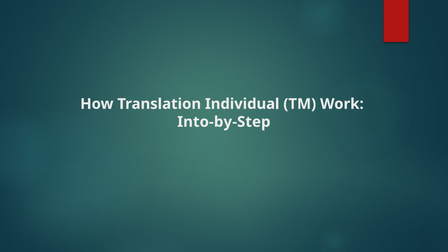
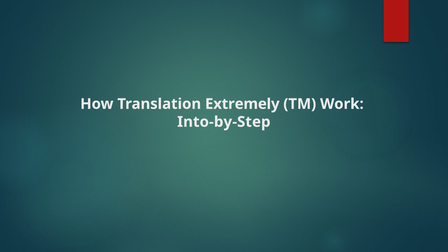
Individual: Individual -> Extremely
